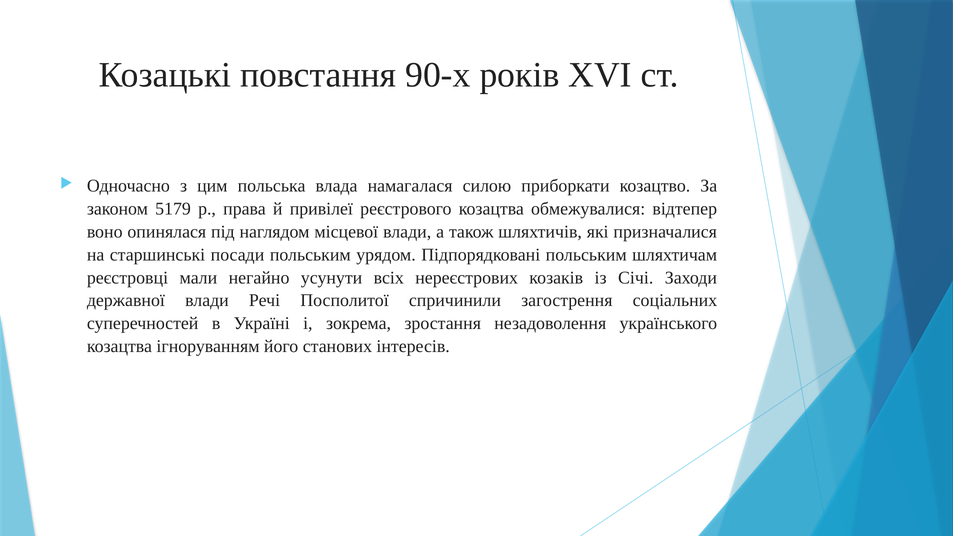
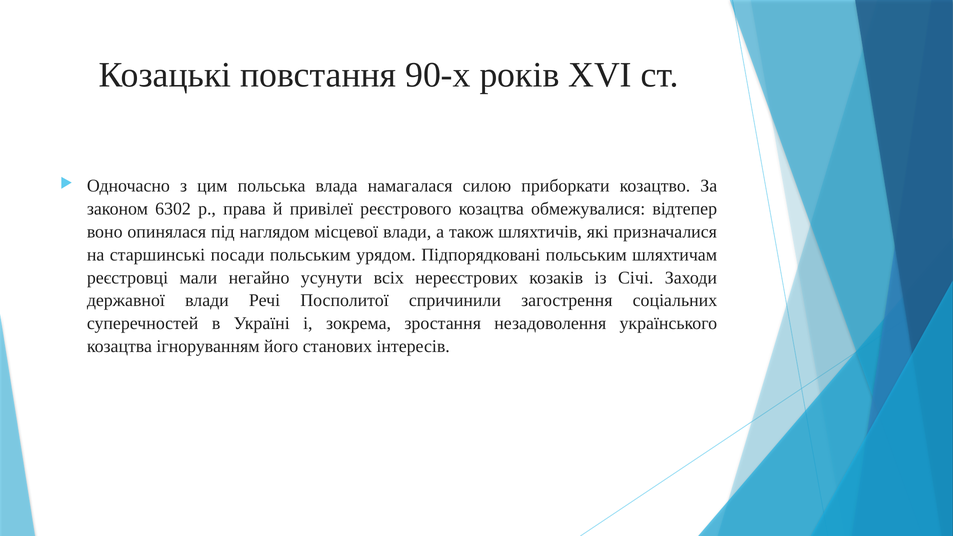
5179: 5179 -> 6302
